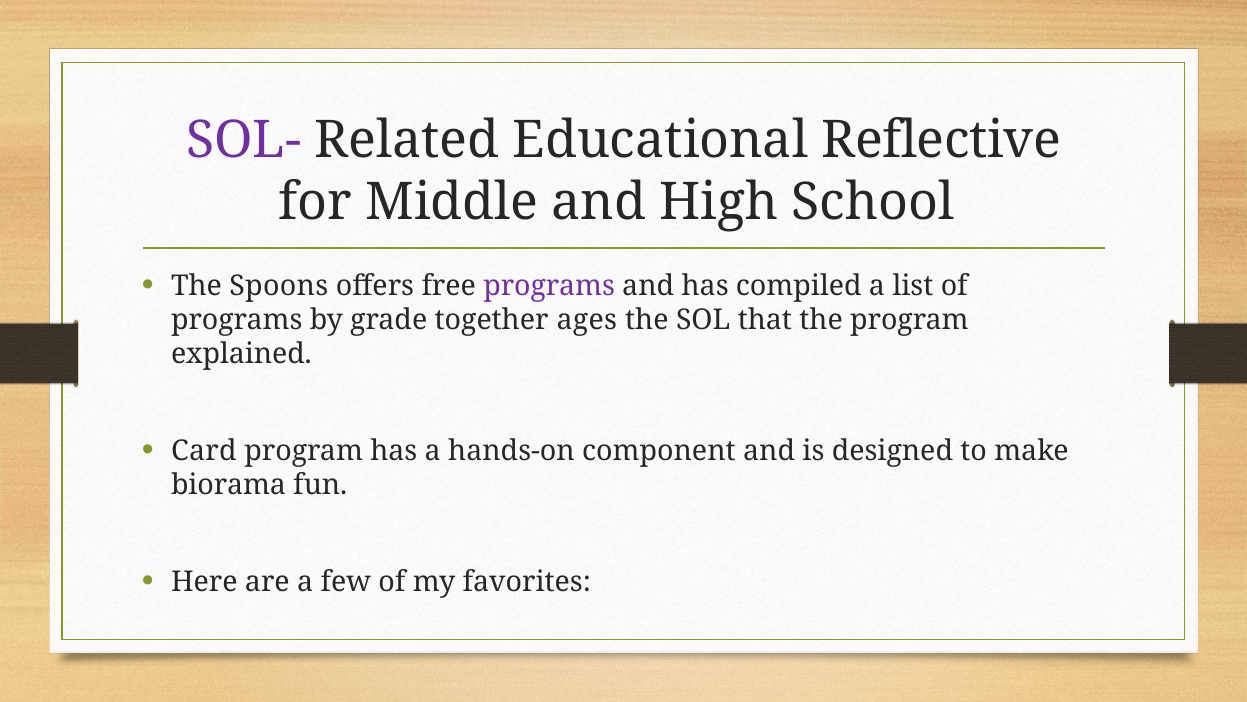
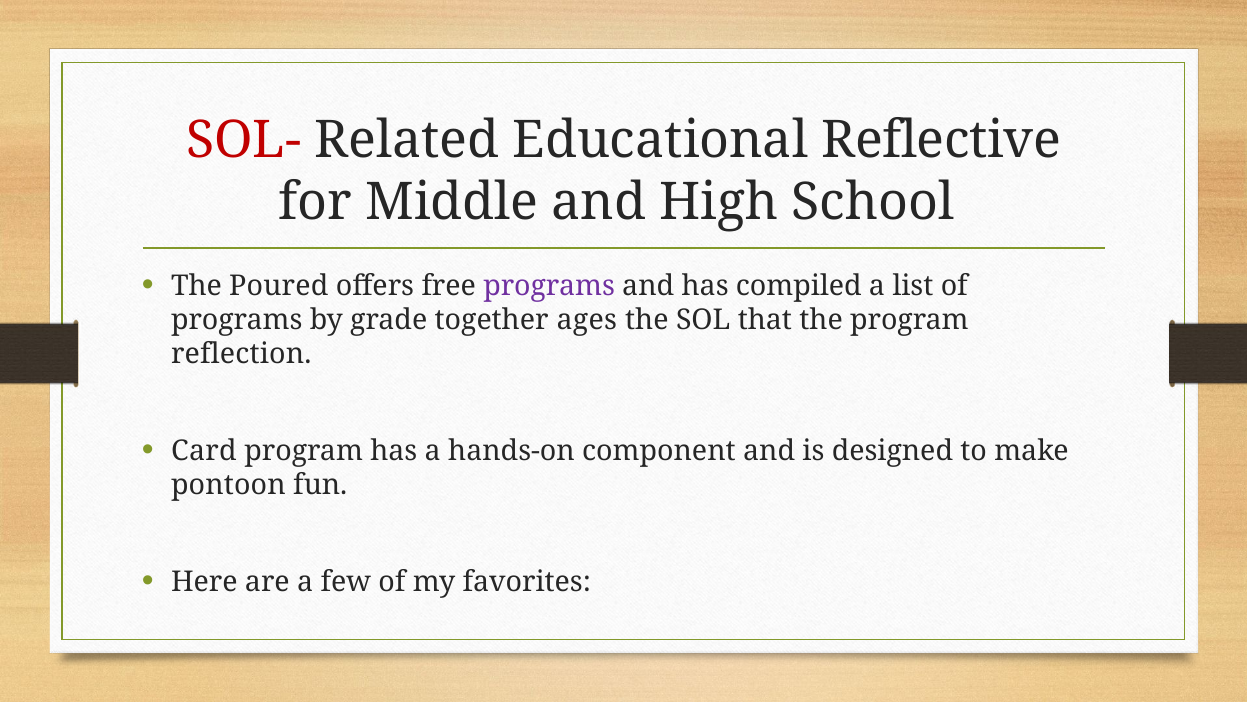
SOL- colour: purple -> red
Spoons: Spoons -> Poured
explained: explained -> reflection
biorama: biorama -> pontoon
